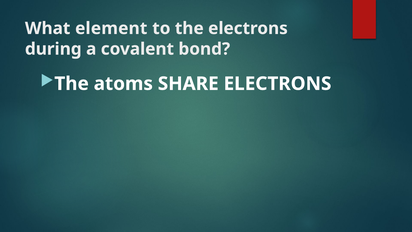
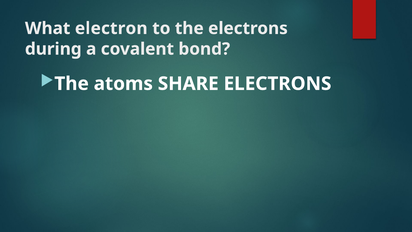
element: element -> electron
